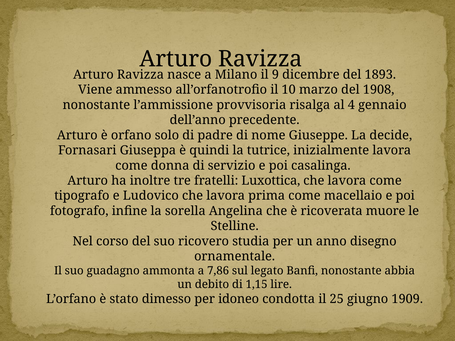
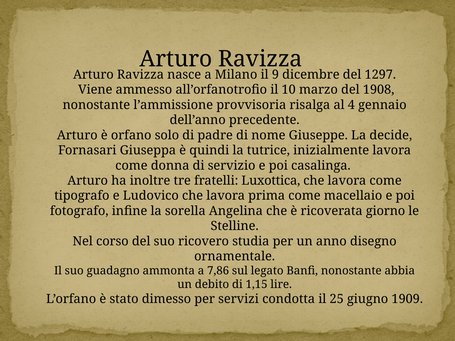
1893: 1893 -> 1297
muore: muore -> giorno
idoneo: idoneo -> servizi
